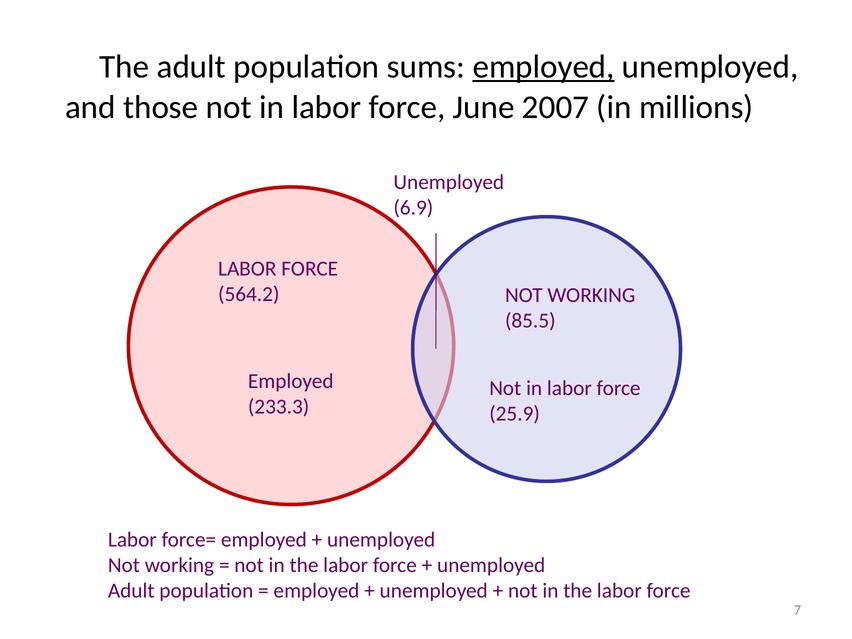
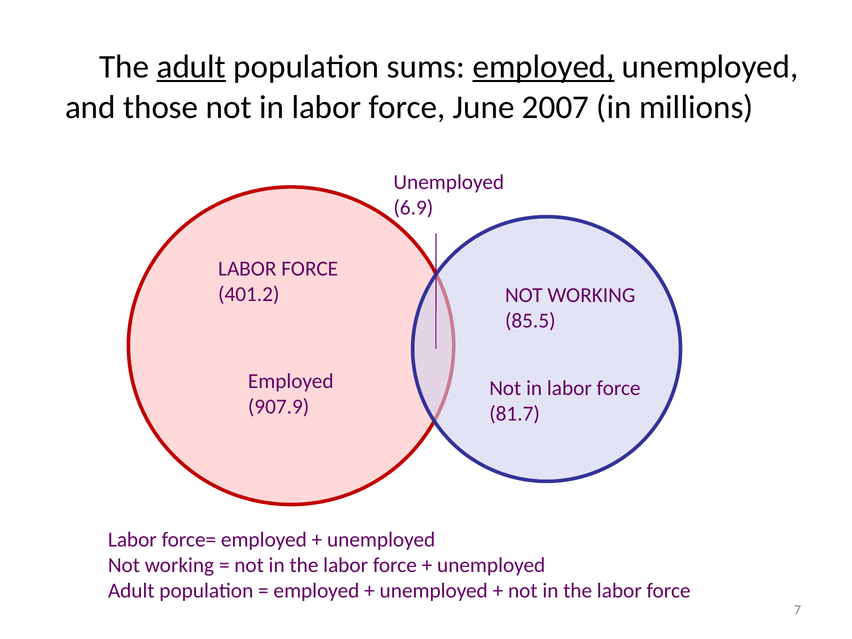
adult at (191, 67) underline: none -> present
564.2: 564.2 -> 401.2
233.3: 233.3 -> 907.9
25.9: 25.9 -> 81.7
